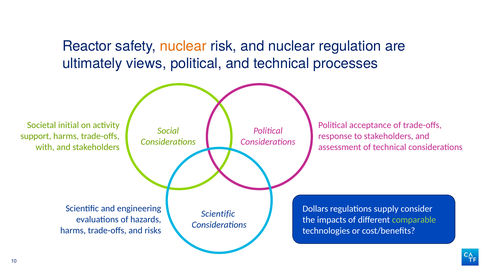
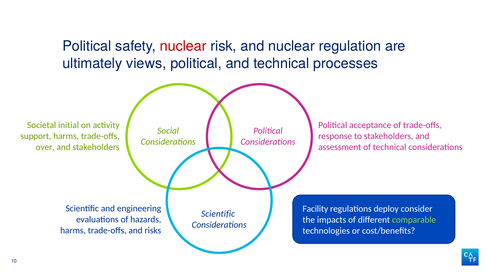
Reactor at (87, 46): Reactor -> Political
nuclear at (183, 46) colour: orange -> red
with: with -> over
Dollars: Dollars -> Facility
supply: supply -> deploy
